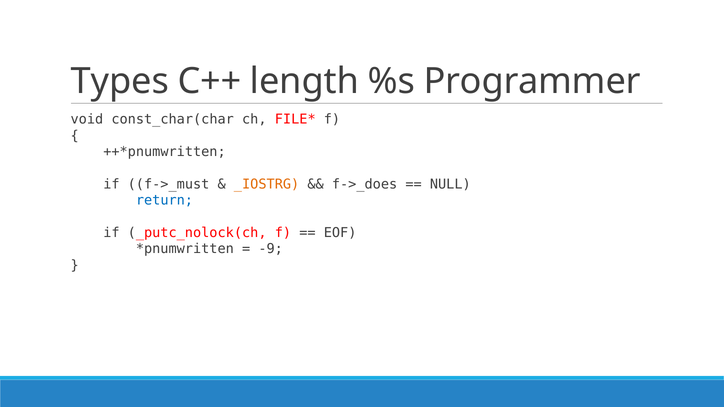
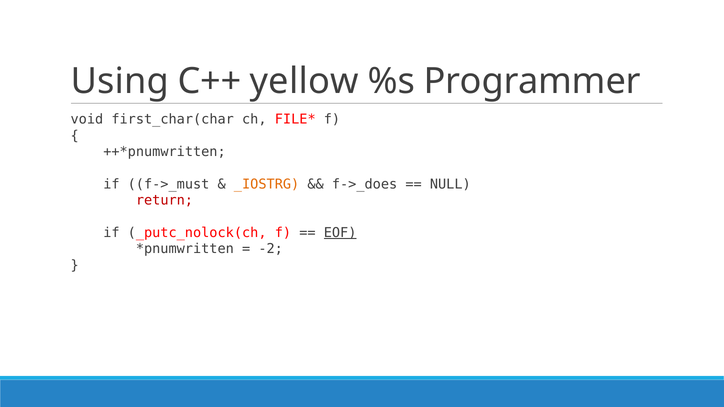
Types: Types -> Using
length: length -> yellow
const_char(char: const_char(char -> first_char(char
return colour: blue -> red
EOF underline: none -> present
-9: -9 -> -2
